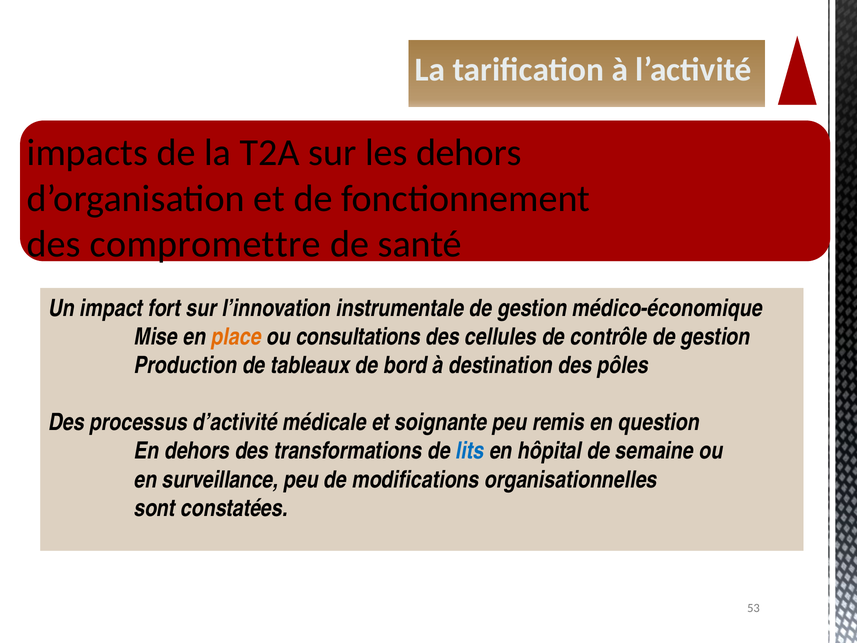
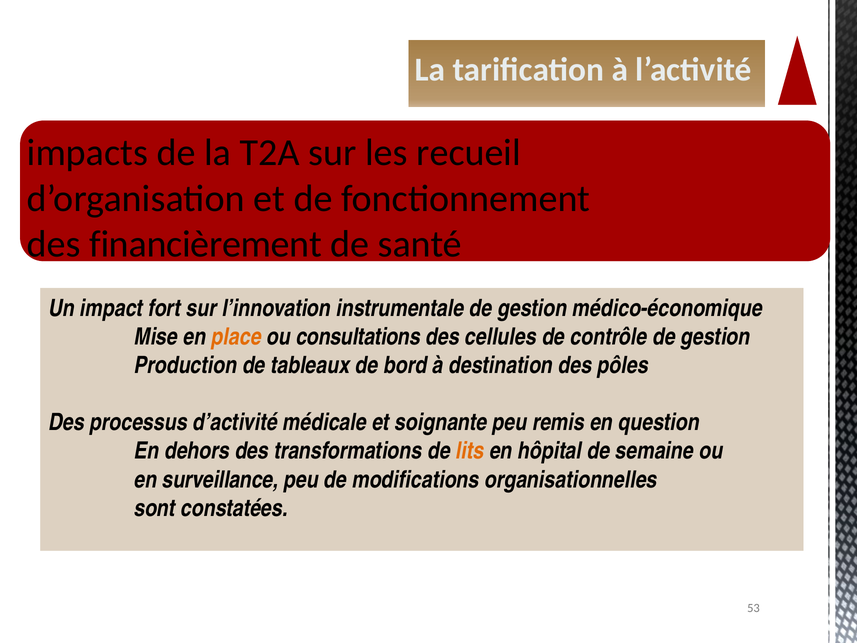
les dehors: dehors -> recueil
compromettre: compromettre -> financièrement
lits colour: blue -> orange
